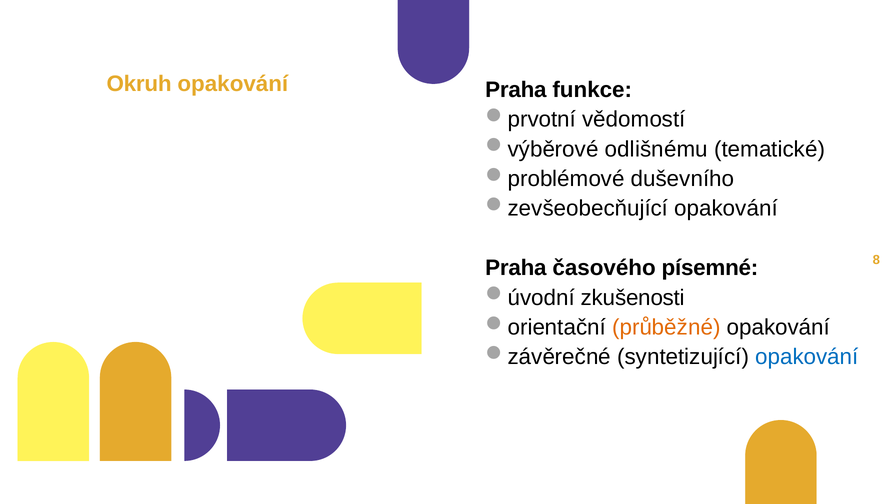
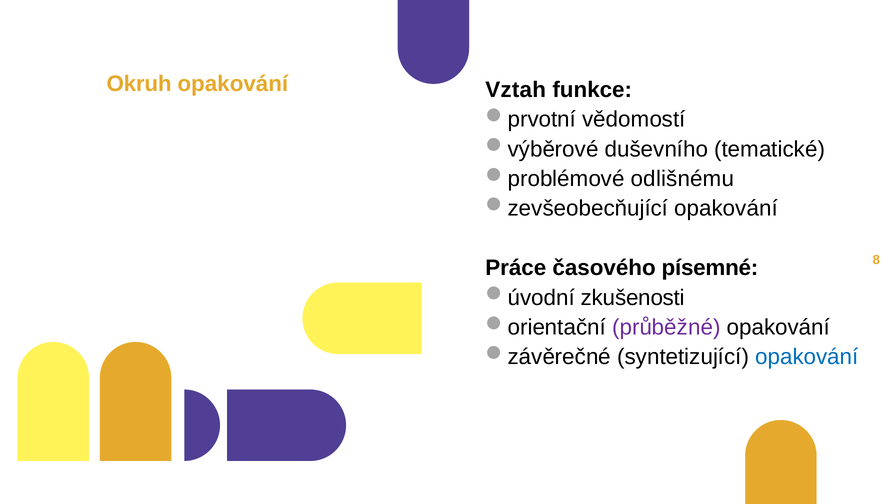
Praha at (516, 90): Praha -> Vztah
odlišnému: odlišnému -> duševního
duševního: duševního -> odlišnému
Praha at (516, 268): Praha -> Práce
průběžné colour: orange -> purple
